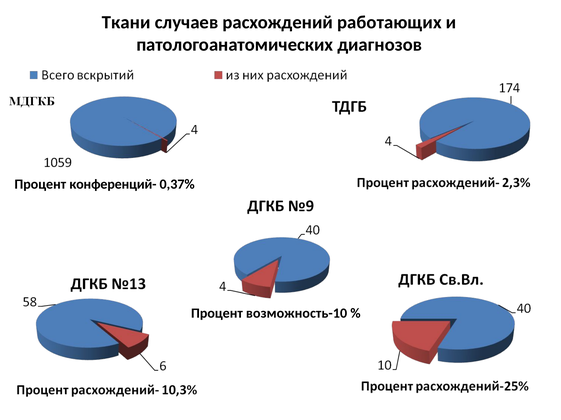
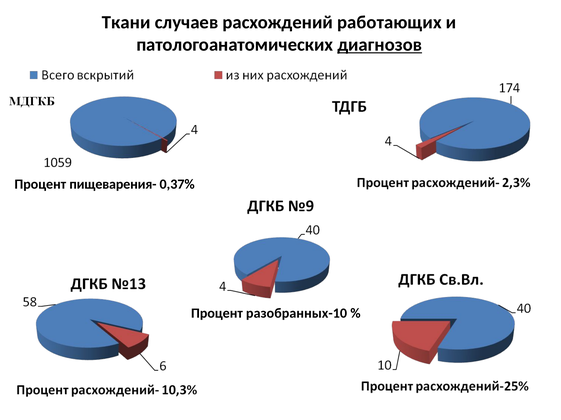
диагнозов underline: none -> present
конференций-: конференций- -> пищеварения-
возможность-10: возможность-10 -> разобранных-10
